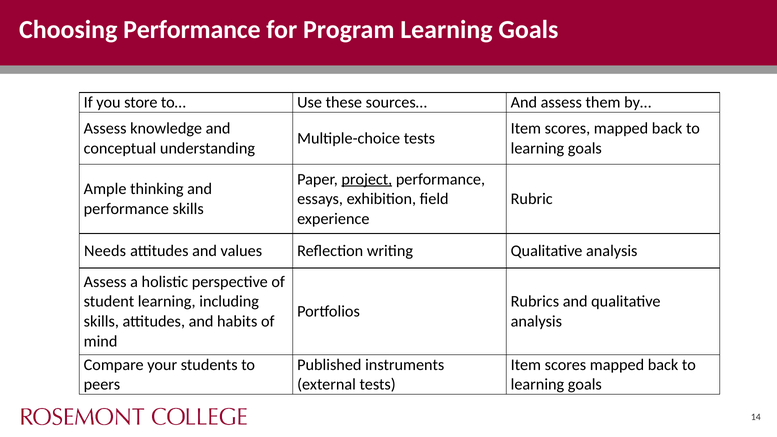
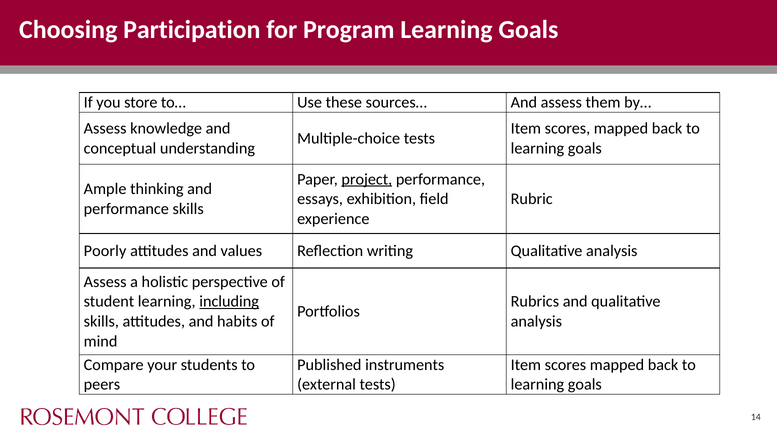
Choosing Performance: Performance -> Participation
Needs: Needs -> Poorly
including underline: none -> present
